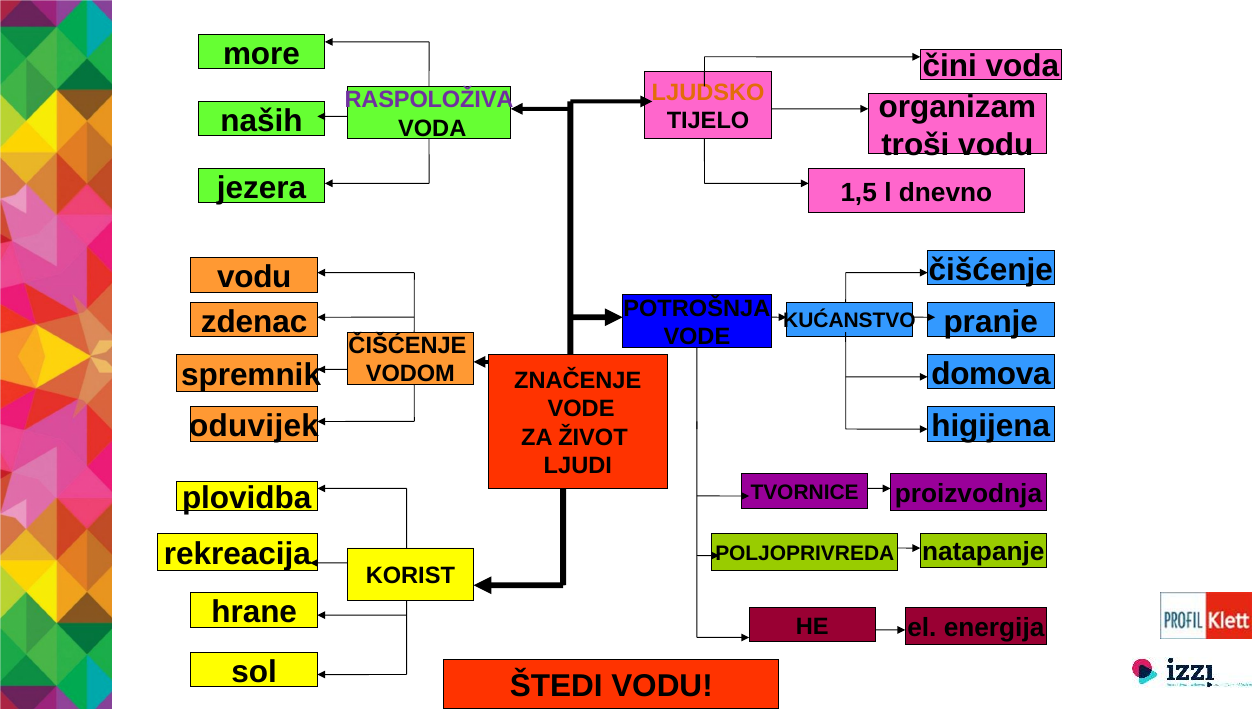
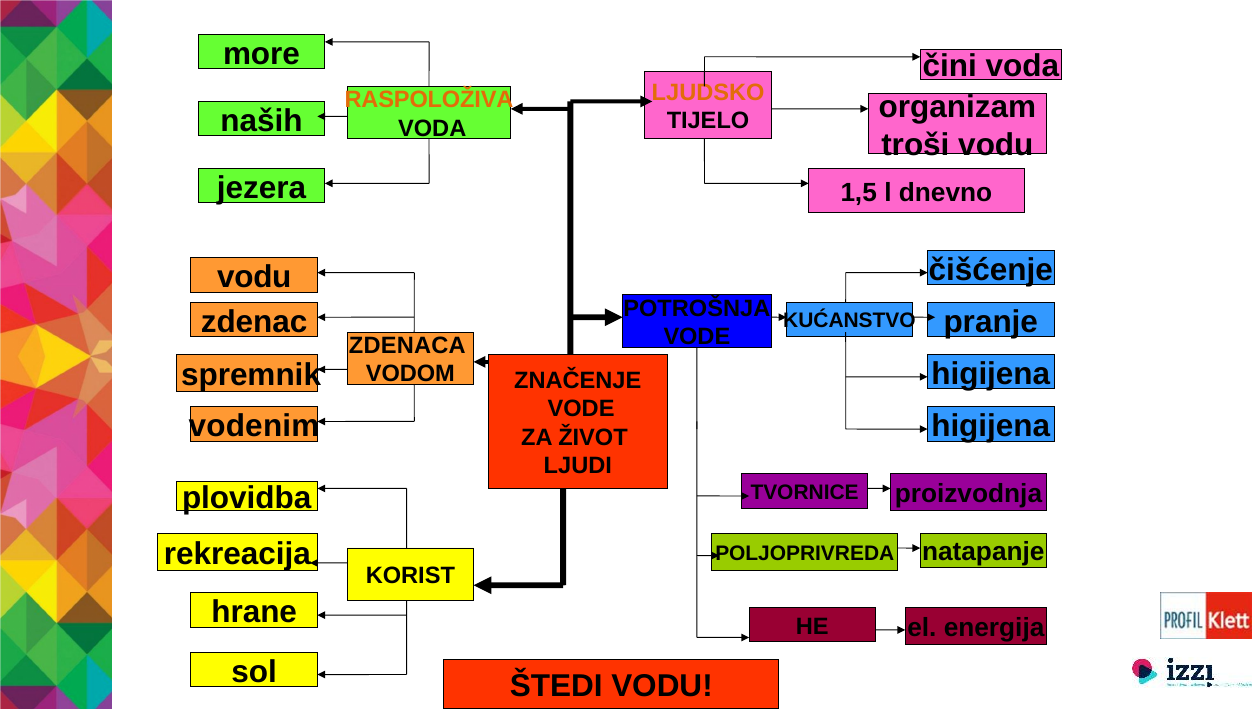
RASPOLOŽIVA colour: purple -> orange
ČIŠĆENJE at (407, 346): ČIŠĆENJE -> ZDENACA
domova at (991, 374): domova -> higijena
oduvijek: oduvijek -> vodenim
